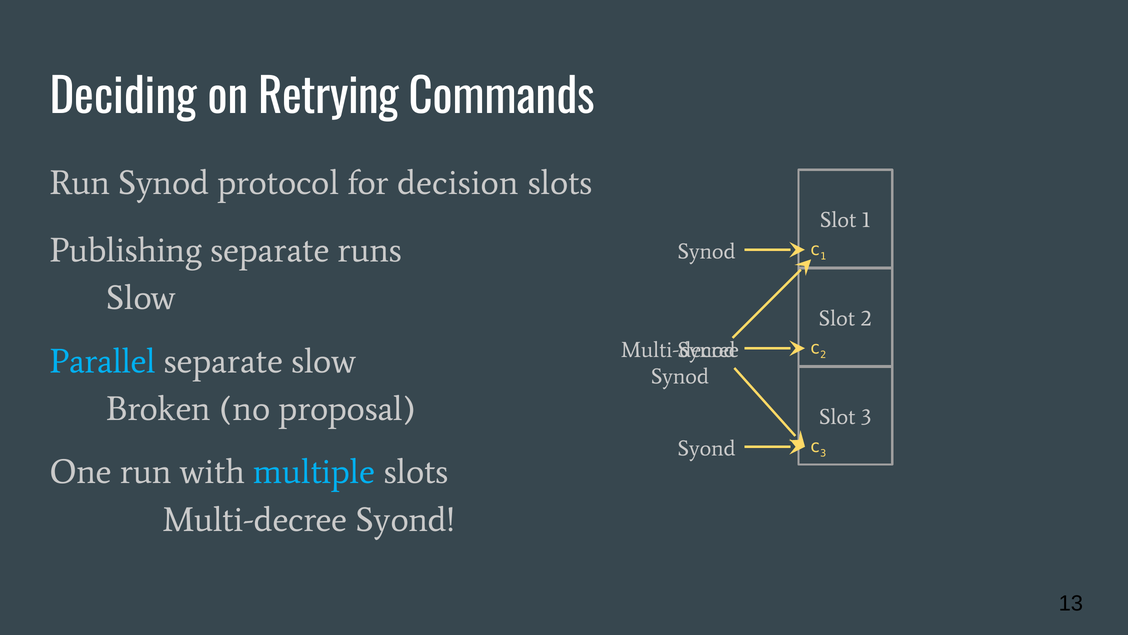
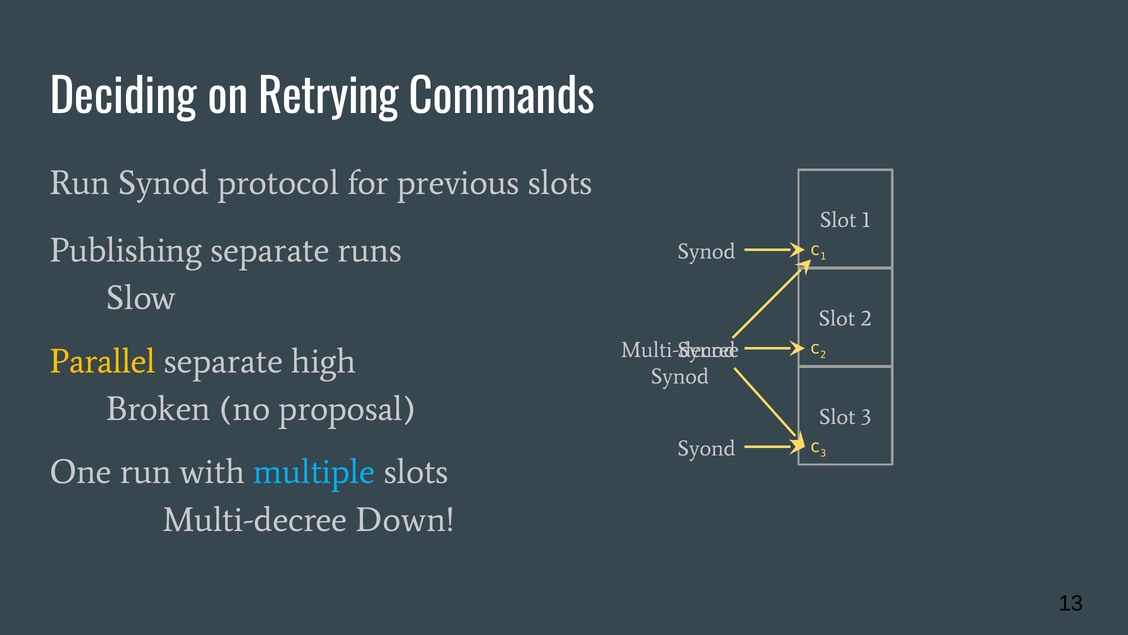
decision: decision -> previous
Parallel colour: light blue -> yellow
separate slow: slow -> high
Multi-decree Syond: Syond -> Down
